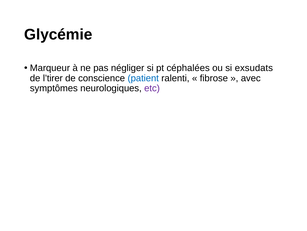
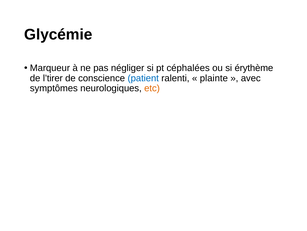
exsudats: exsudats -> érythème
fibrose: fibrose -> plainte
etc colour: purple -> orange
